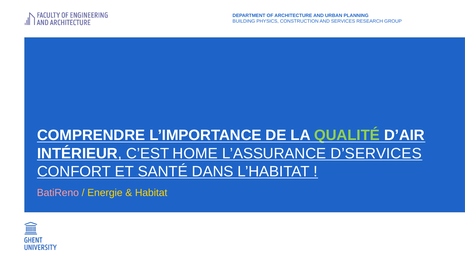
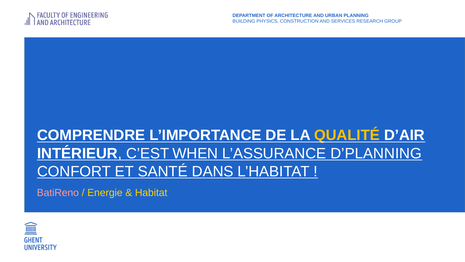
QUALITÉ colour: light green -> yellow
HOME: HOME -> WHEN
D’SERVICES: D’SERVICES -> D’PLANNING
